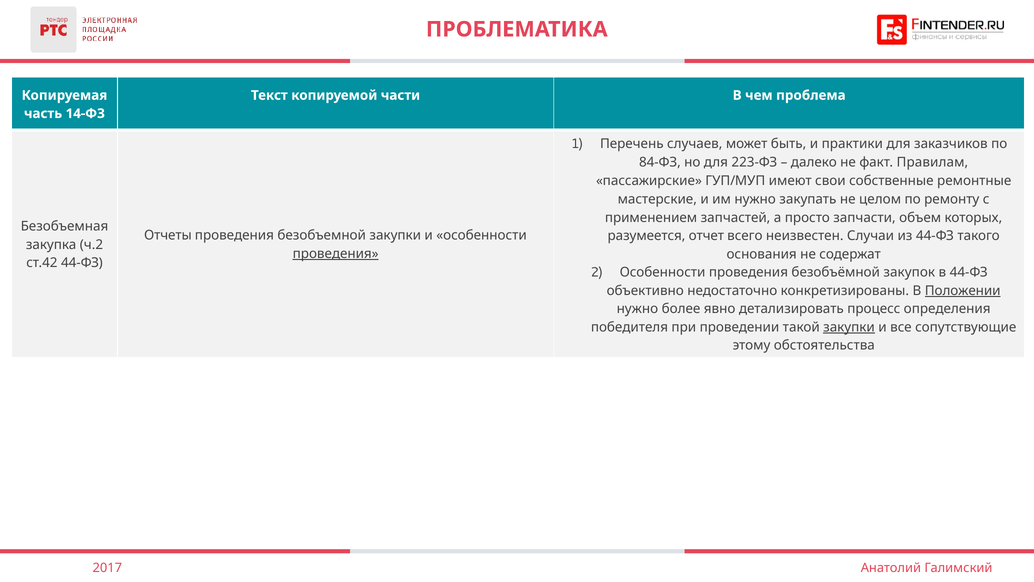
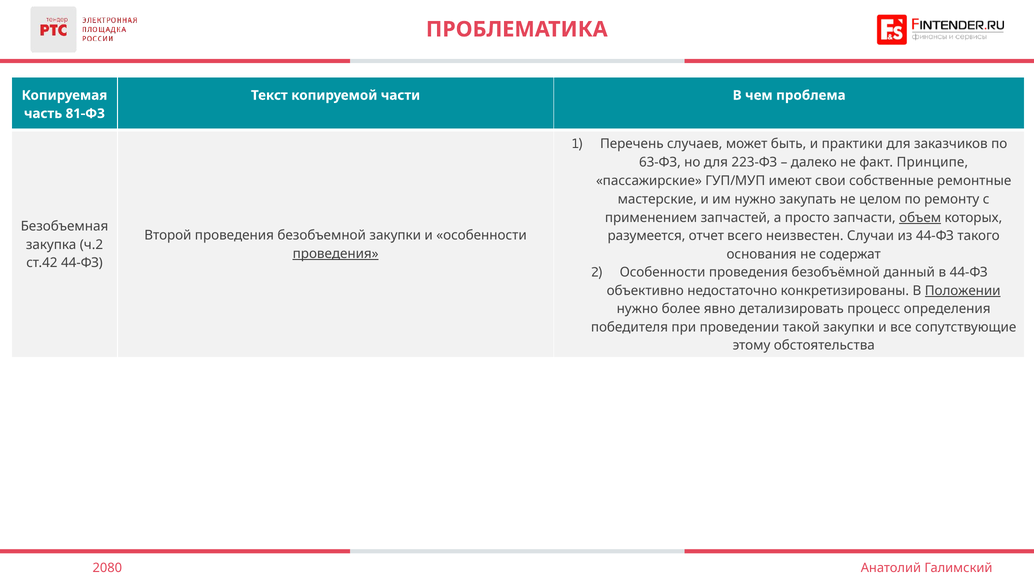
14-ФЗ: 14-ФЗ -> 81-ФЗ
84-ФЗ: 84-ФЗ -> 63-ФЗ
Правилам: Правилам -> Принципе
объем underline: none -> present
Отчеты: Отчеты -> Второй
закупок: закупок -> данный
закупки at (849, 327) underline: present -> none
2017: 2017 -> 2080
